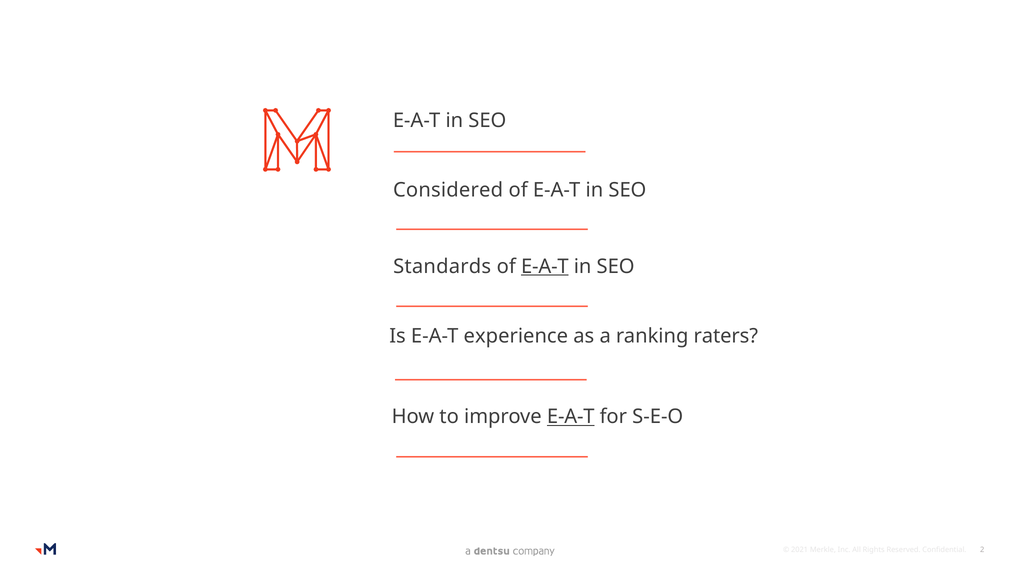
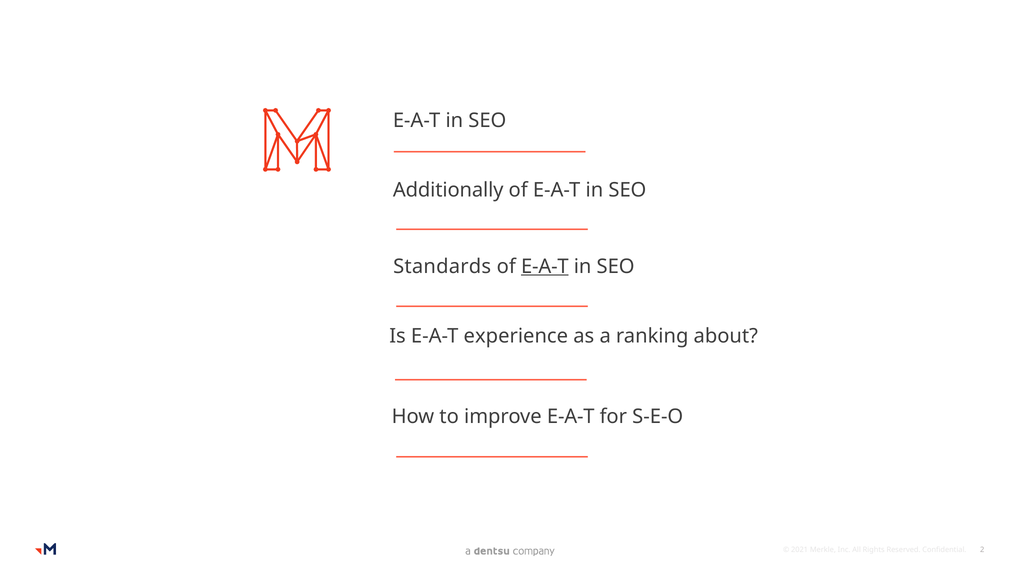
Considered: Considered -> Additionally
raters: raters -> about
E-A-T at (571, 417) underline: present -> none
